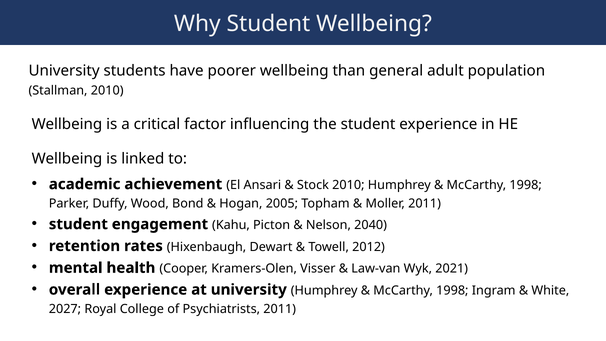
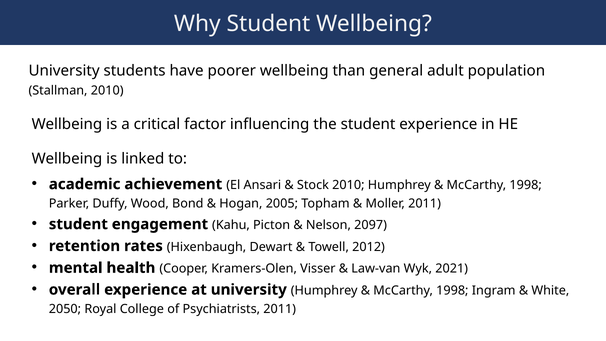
2040: 2040 -> 2097
2027: 2027 -> 2050
